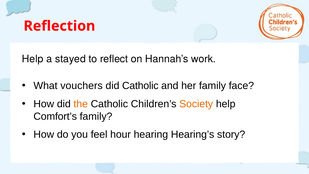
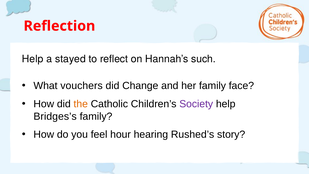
work: work -> such
did Catholic: Catholic -> Change
Society colour: orange -> purple
Comfort’s: Comfort’s -> Bridges’s
Hearing’s: Hearing’s -> Rushed’s
